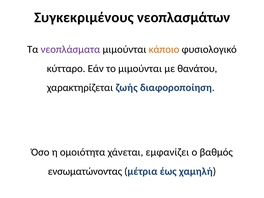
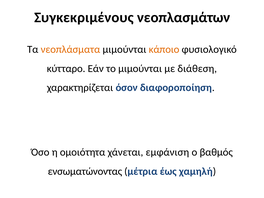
νεοπλάσματα colour: purple -> orange
θανάτου: θανάτου -> διάθεση
ζωής: ζωής -> όσον
εμφανίζει: εμφανίζει -> εμφάνιση
